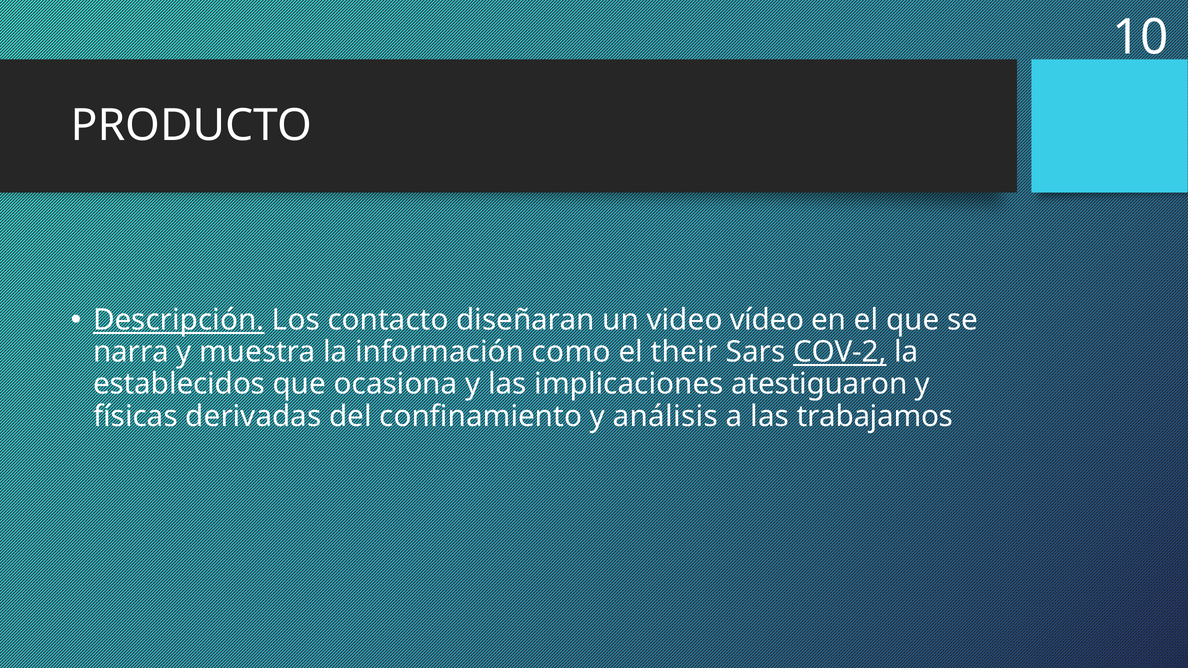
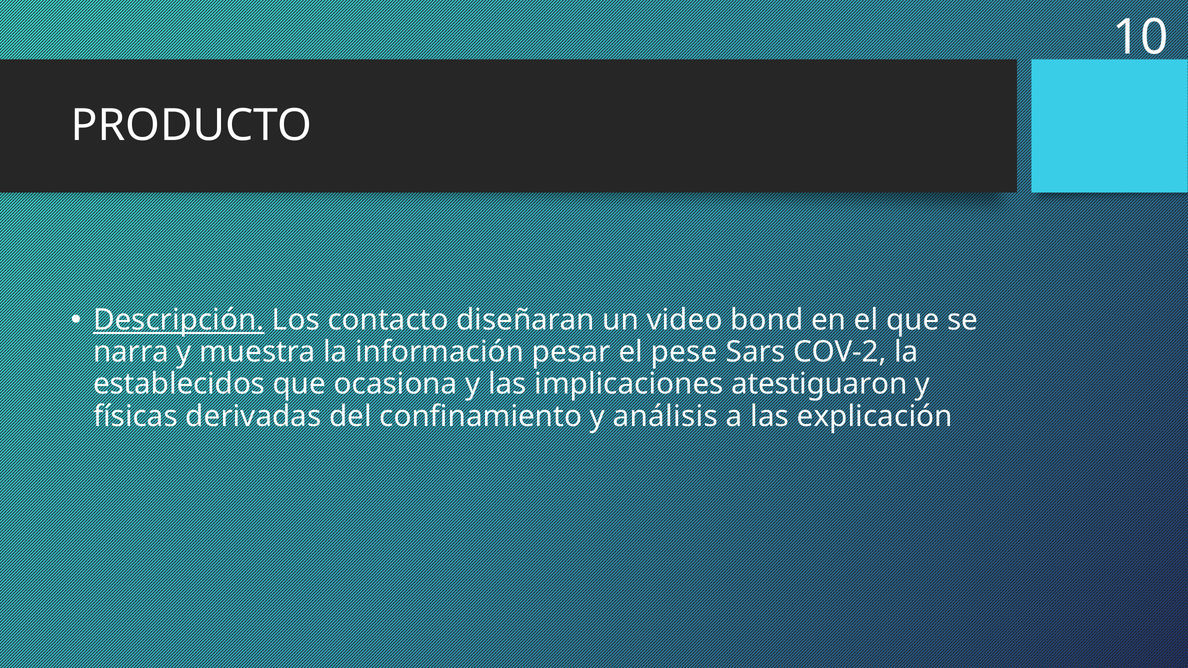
vídeo: vídeo -> bond
como: como -> pesar
their: their -> pese
COV-2 underline: present -> none
trabajamos: trabajamos -> explicación
